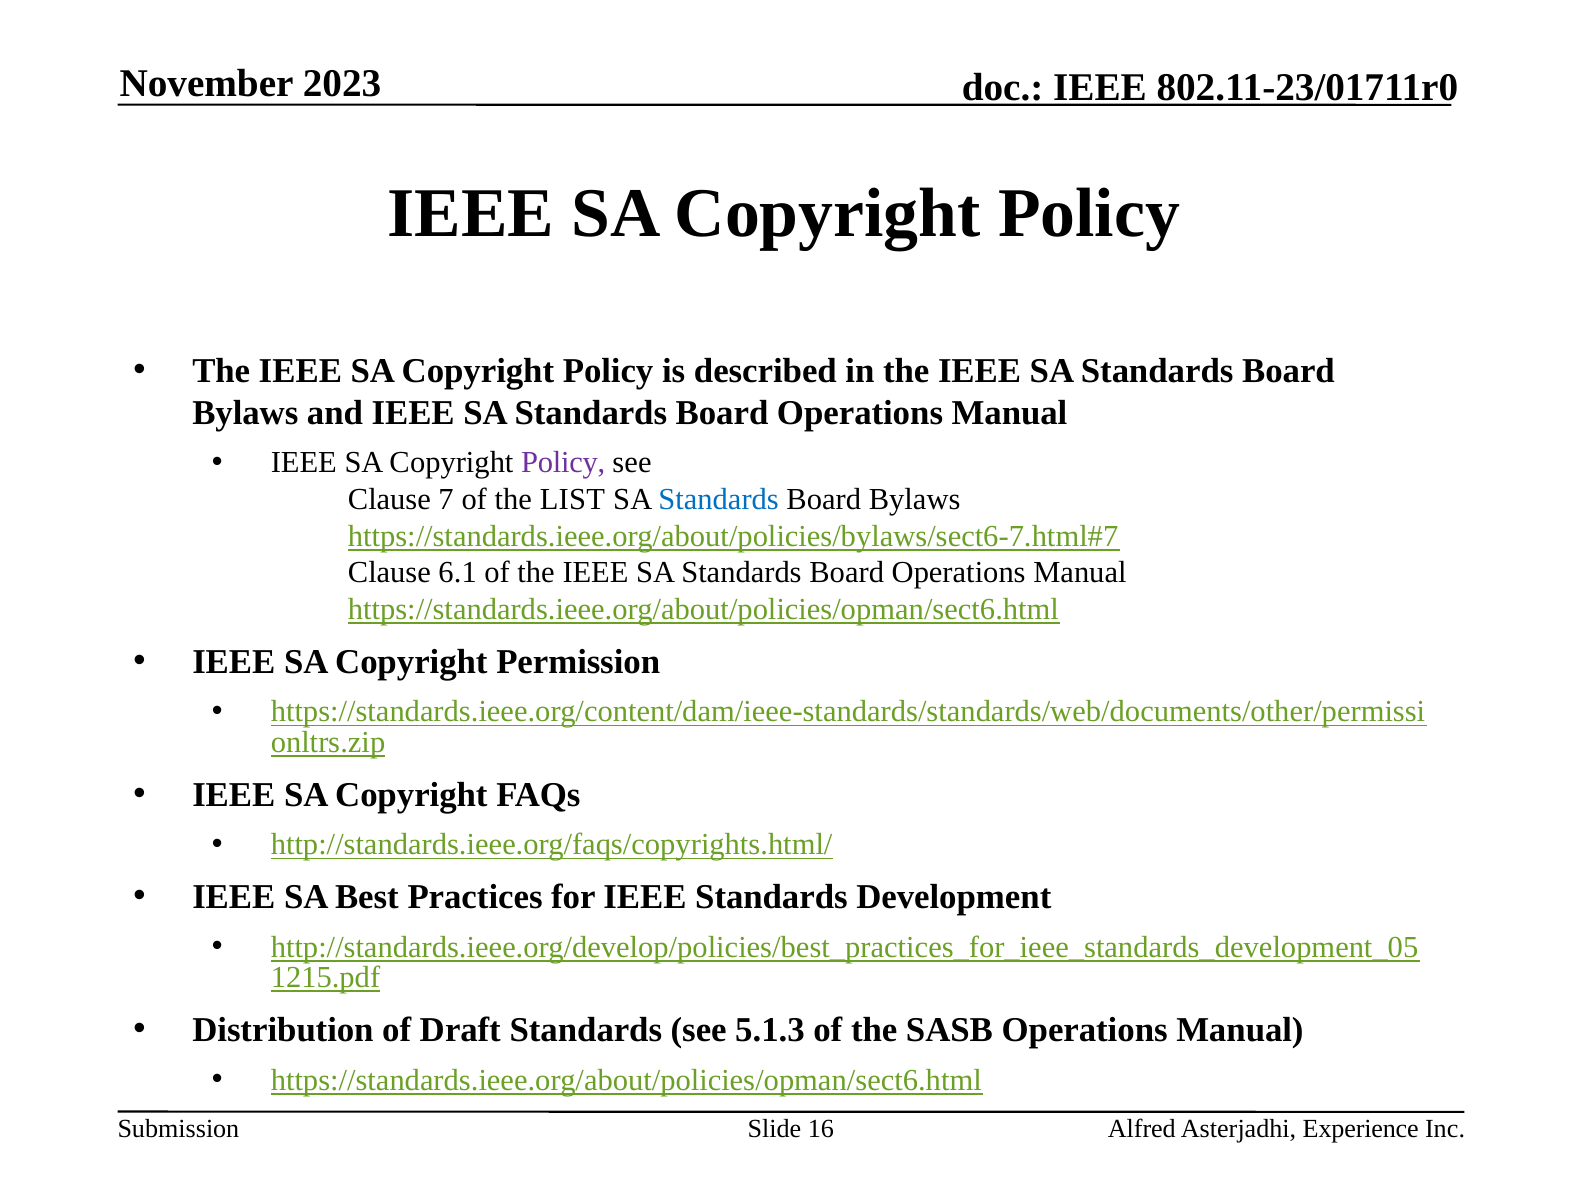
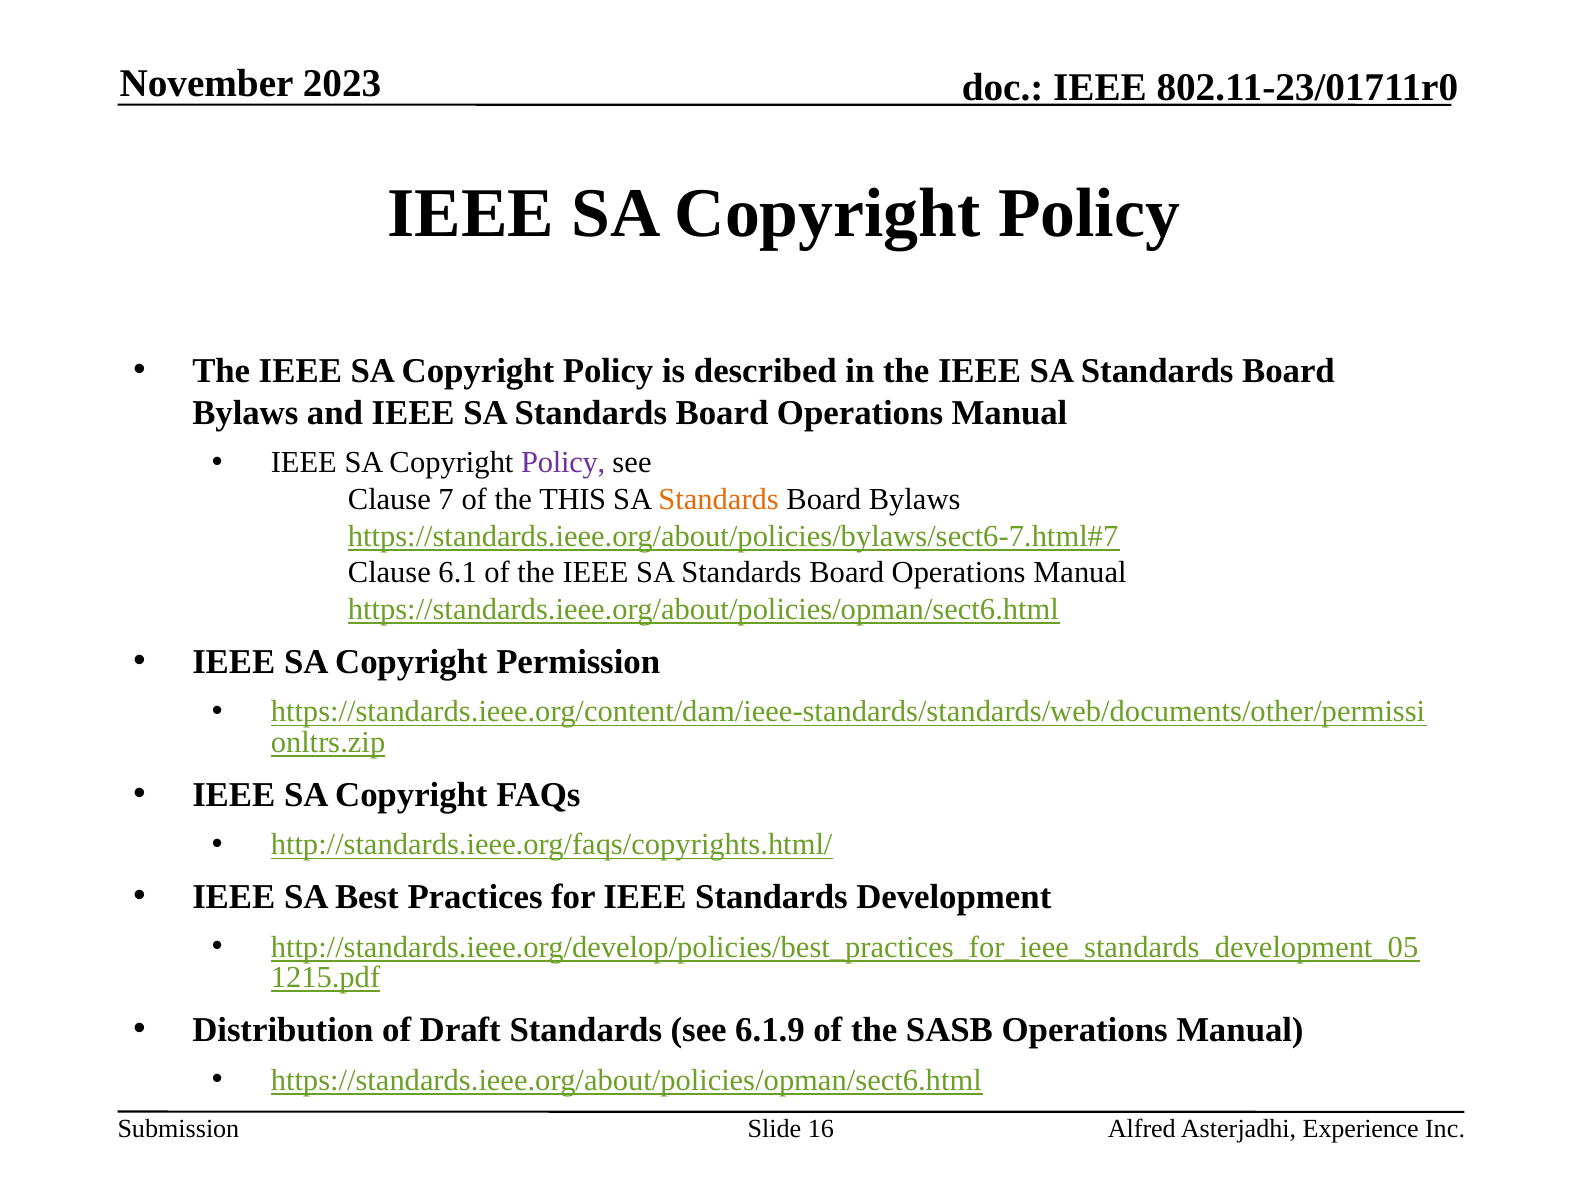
LIST: LIST -> THIS
Standards at (719, 499) colour: blue -> orange
5.1.3: 5.1.3 -> 6.1.9
